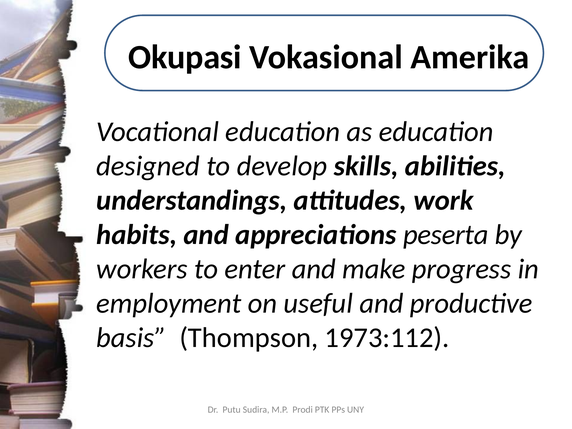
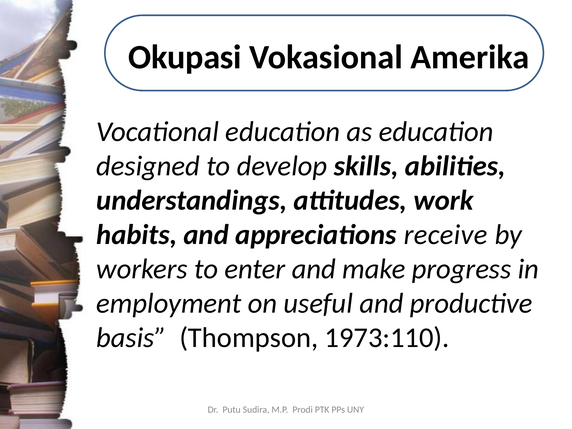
peserta: peserta -> receive
1973:112: 1973:112 -> 1973:110
